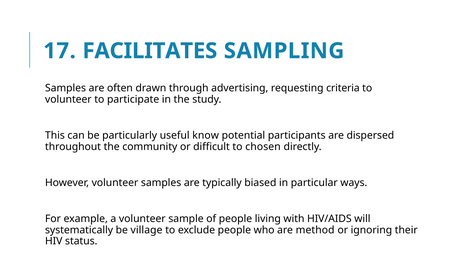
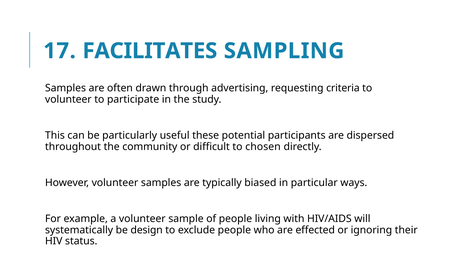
know: know -> these
village: village -> design
method: method -> effected
